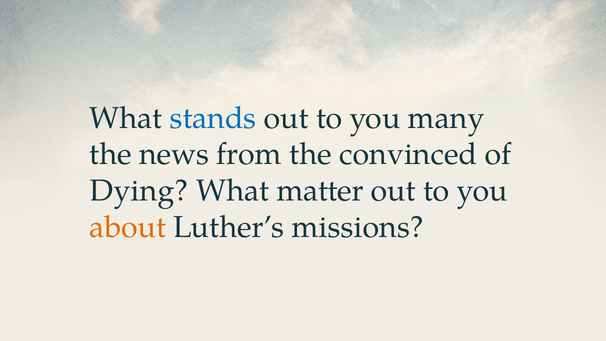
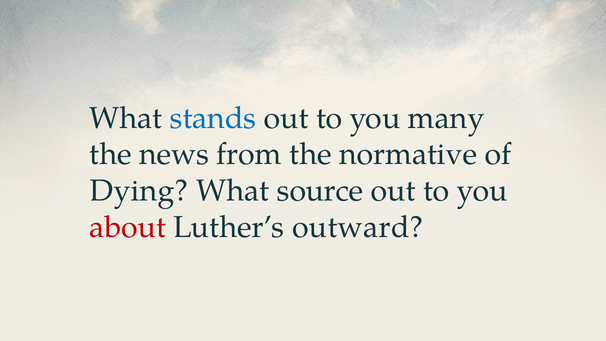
convinced: convinced -> normative
matter: matter -> source
about colour: orange -> red
missions: missions -> outward
